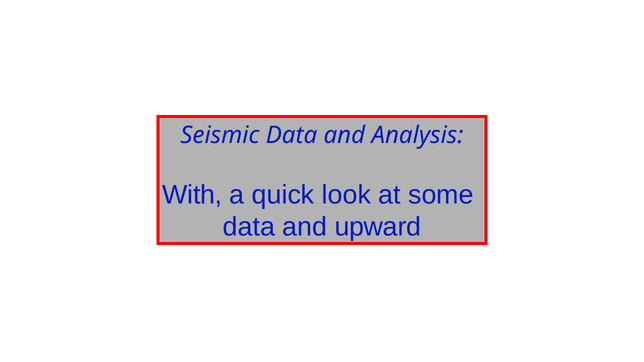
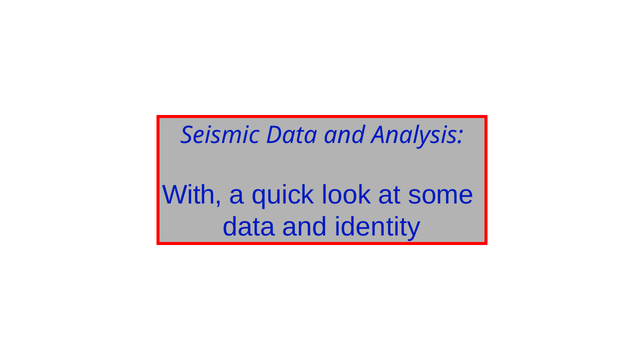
upward: upward -> identity
